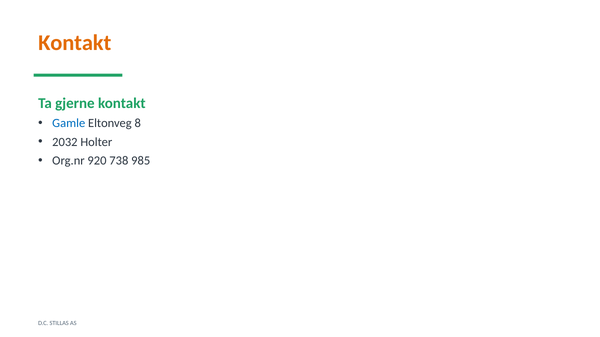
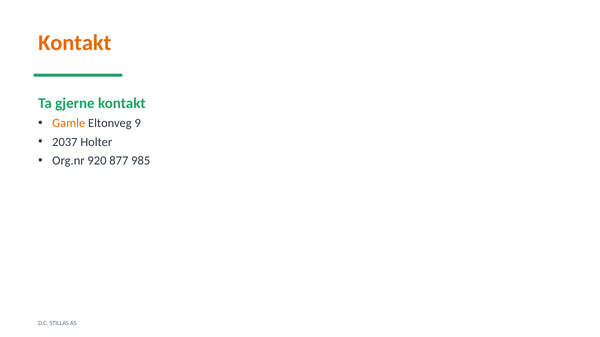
Gamle colour: blue -> orange
8: 8 -> 9
2032: 2032 -> 2037
738: 738 -> 877
